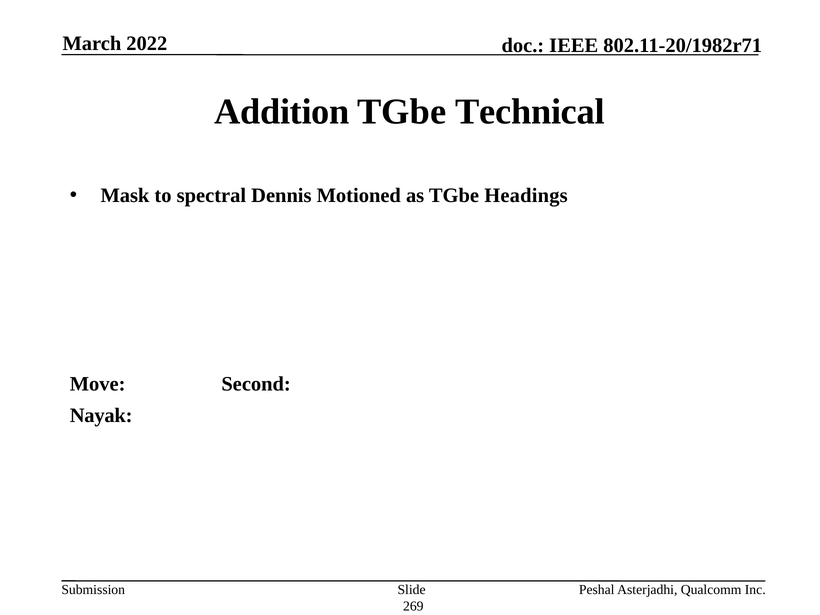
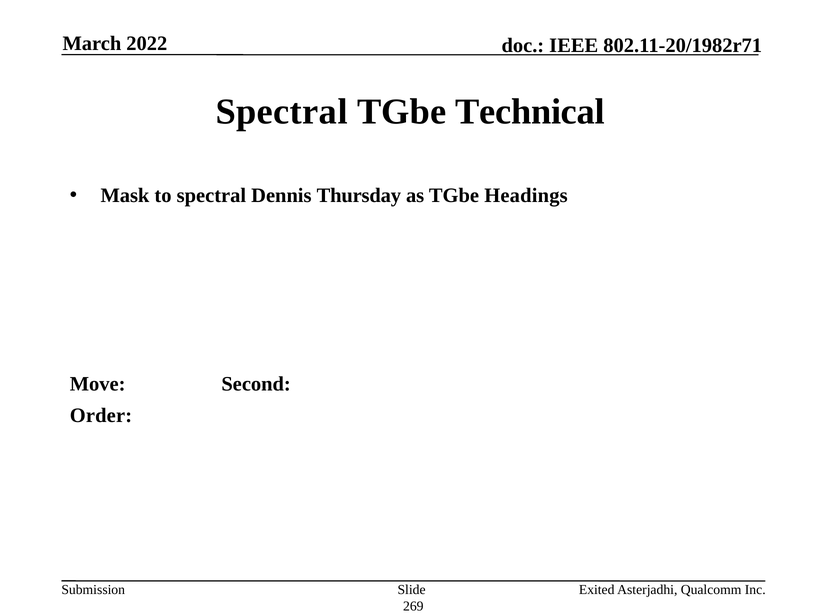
Addition at (282, 112): Addition -> Spectral
Motioned: Motioned -> Thursday
Nayak: Nayak -> Order
Peshal: Peshal -> Exited
